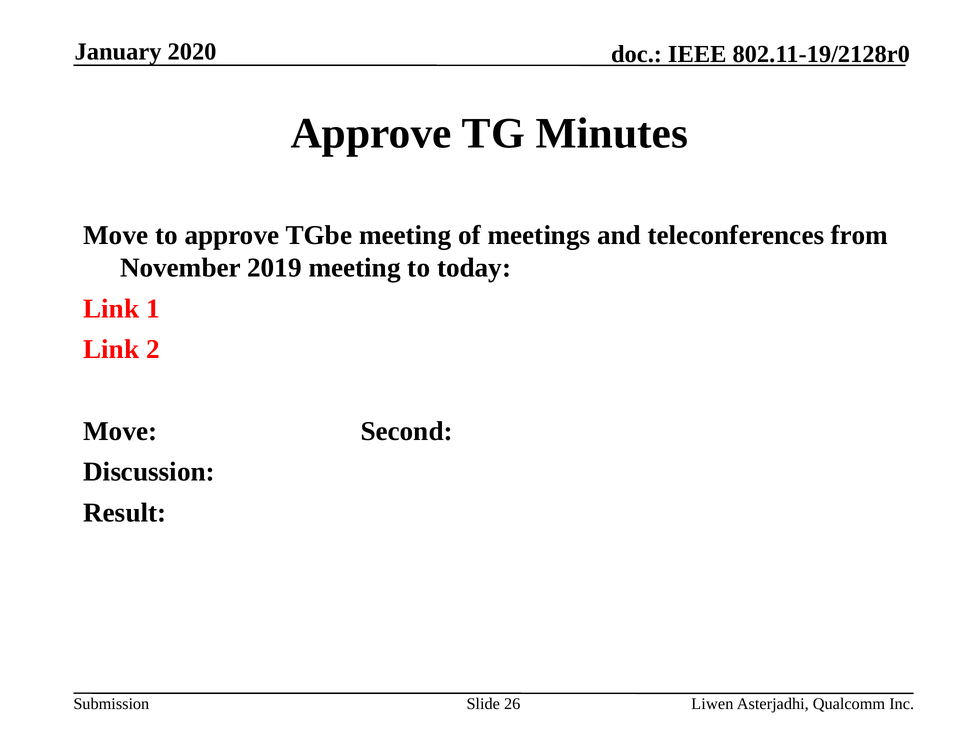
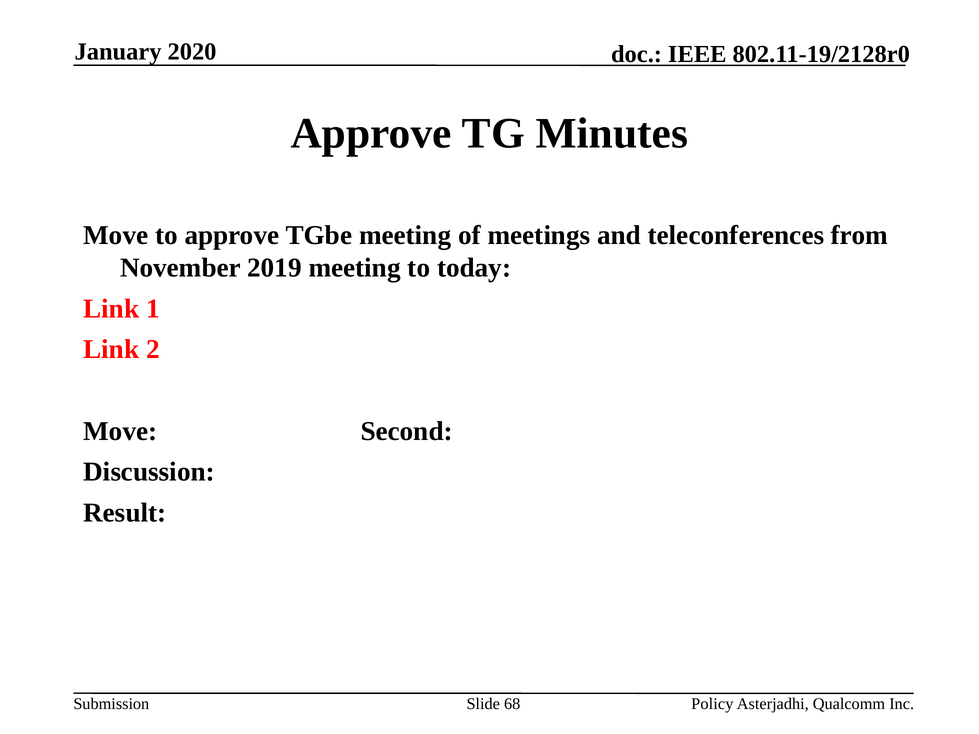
26: 26 -> 68
Liwen: Liwen -> Policy
